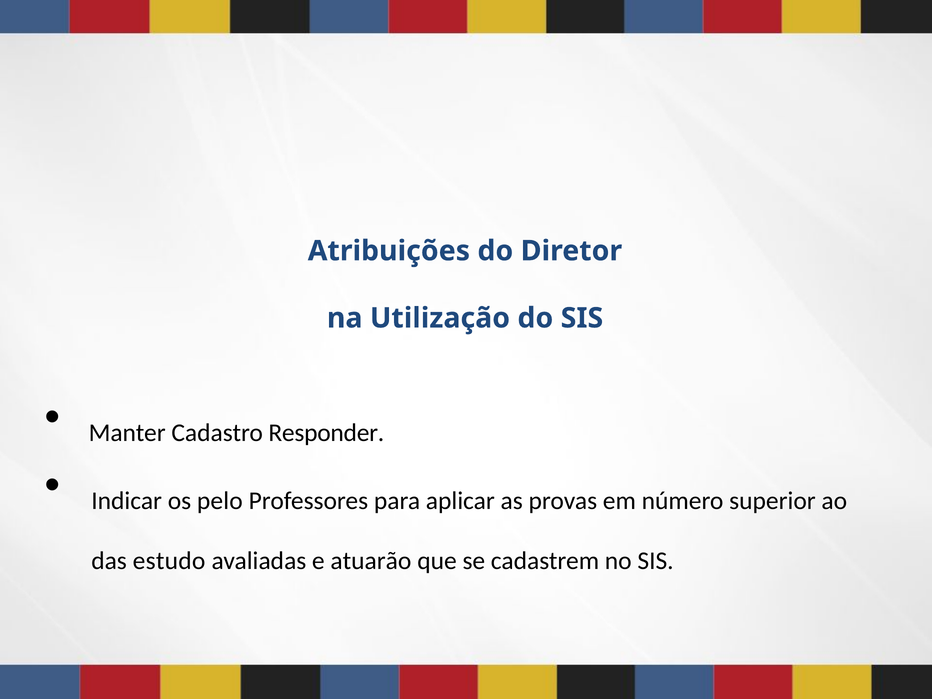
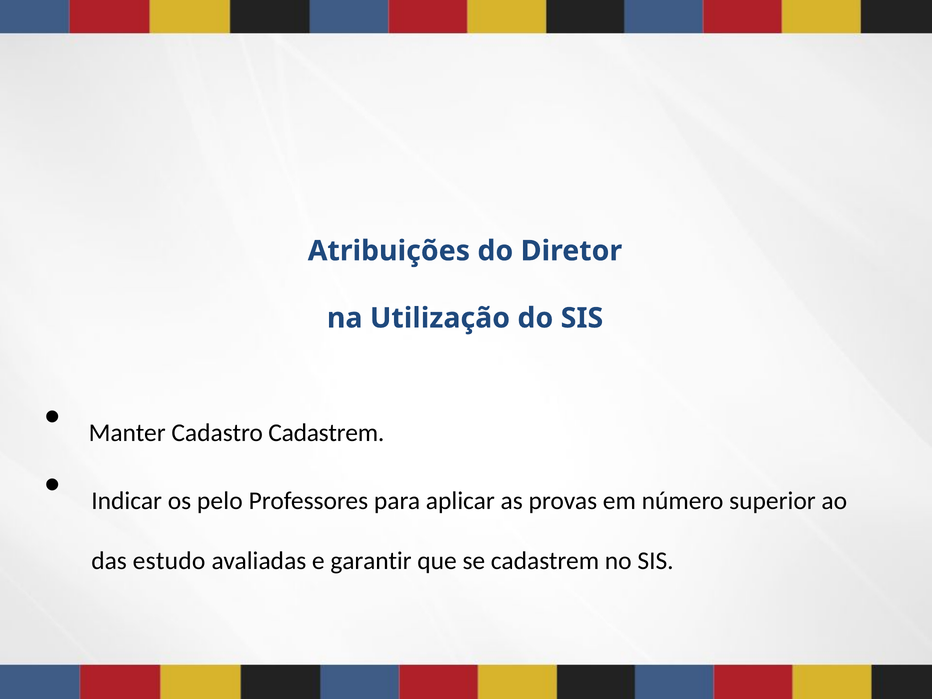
Cadastro Responder: Responder -> Cadastrem
atuarão: atuarão -> garantir
